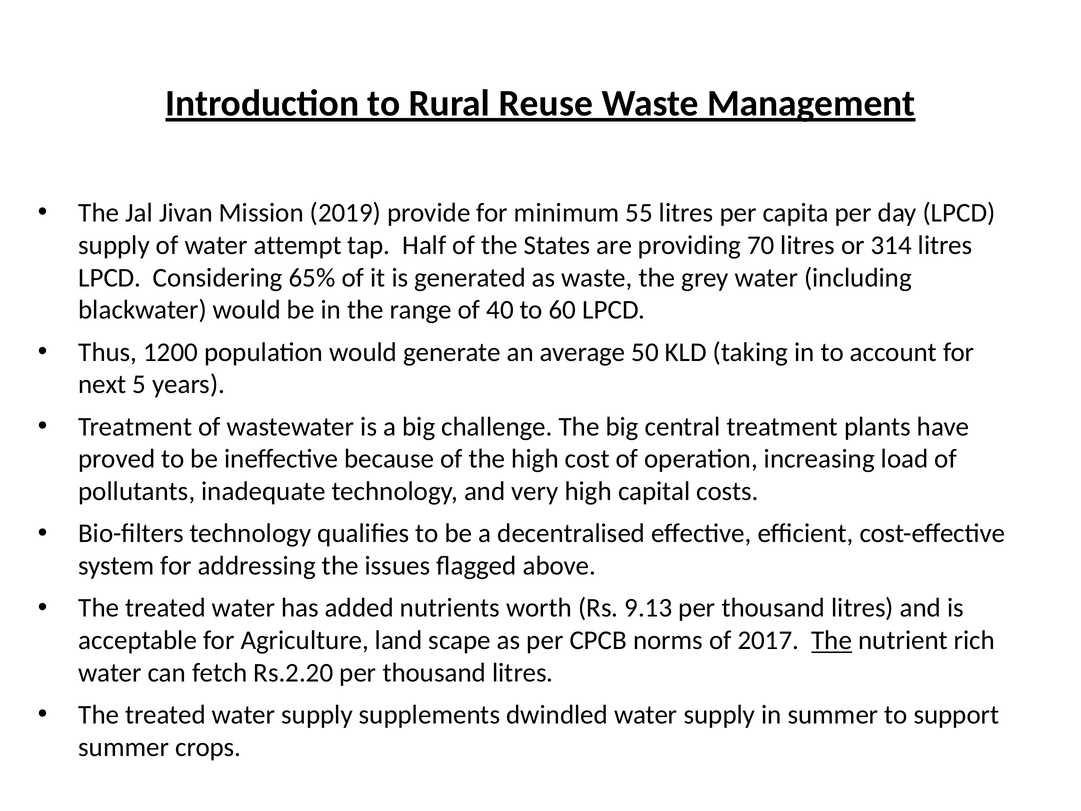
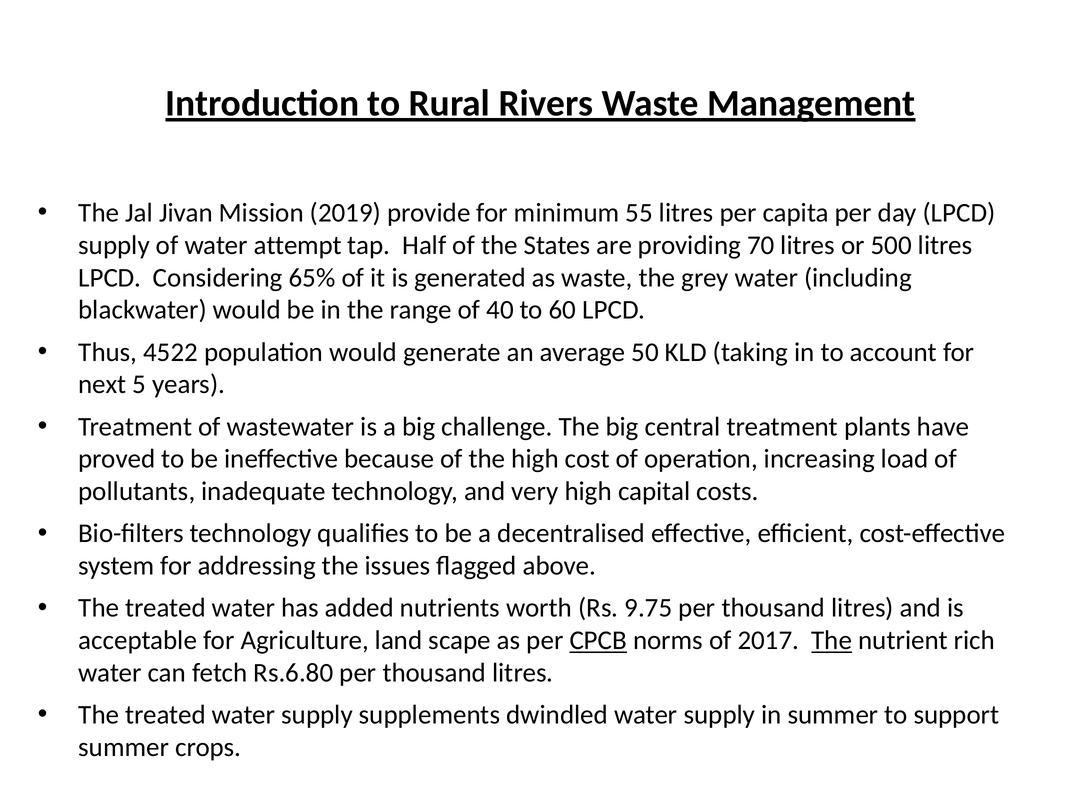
Reuse: Reuse -> Rivers
314: 314 -> 500
1200: 1200 -> 4522
9.13: 9.13 -> 9.75
CPCB underline: none -> present
Rs.2.20: Rs.2.20 -> Rs.6.80
